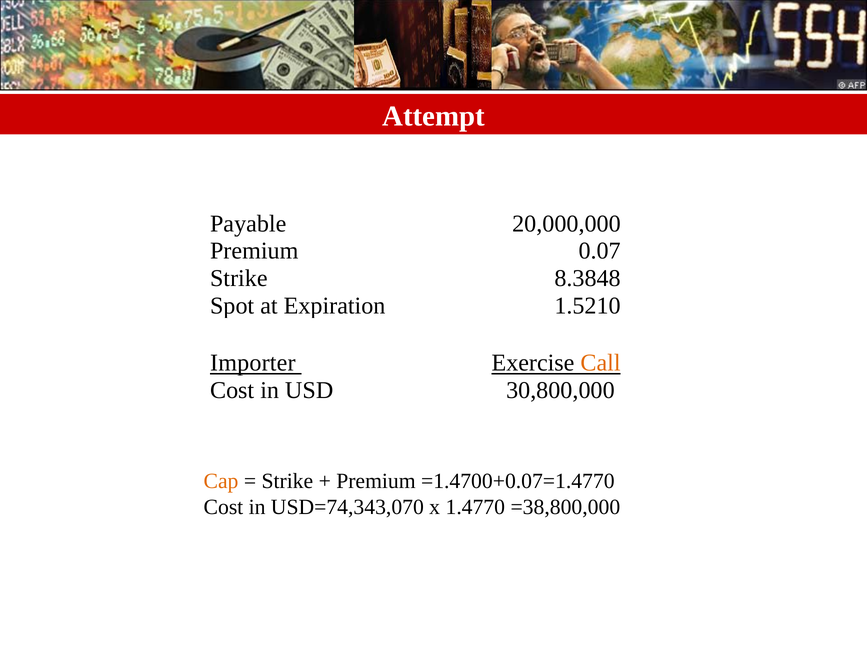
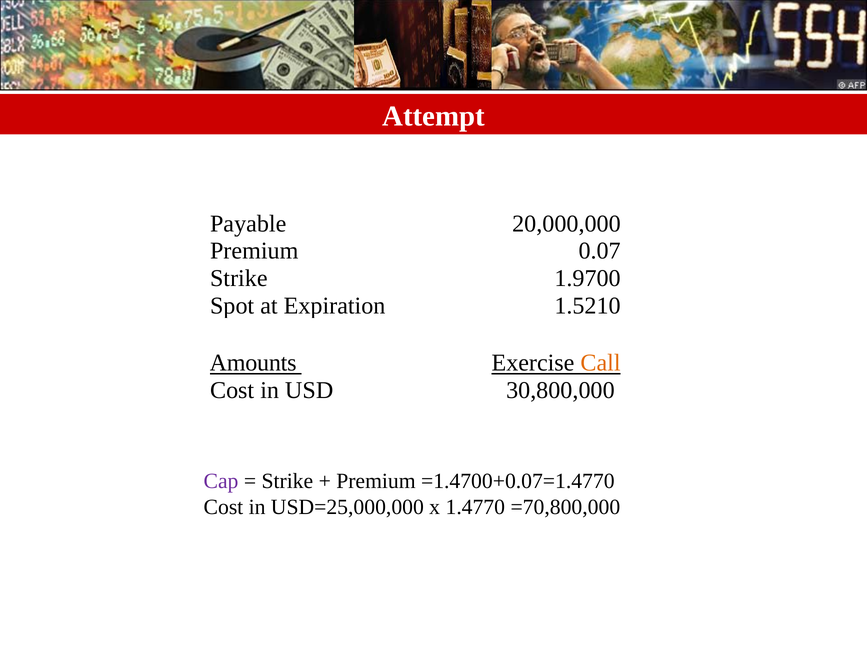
8.3848: 8.3848 -> 1.9700
Importer: Importer -> Amounts
Cap colour: orange -> purple
USD=74,343,070: USD=74,343,070 -> USD=25,000,000
=38,800,000: =38,800,000 -> =70,800,000
